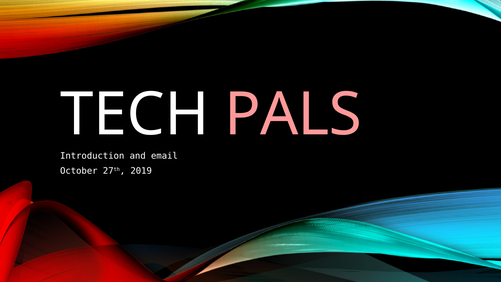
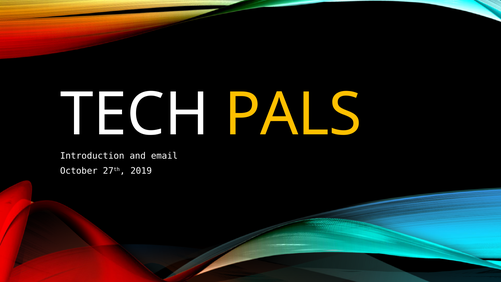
PALS colour: pink -> yellow
